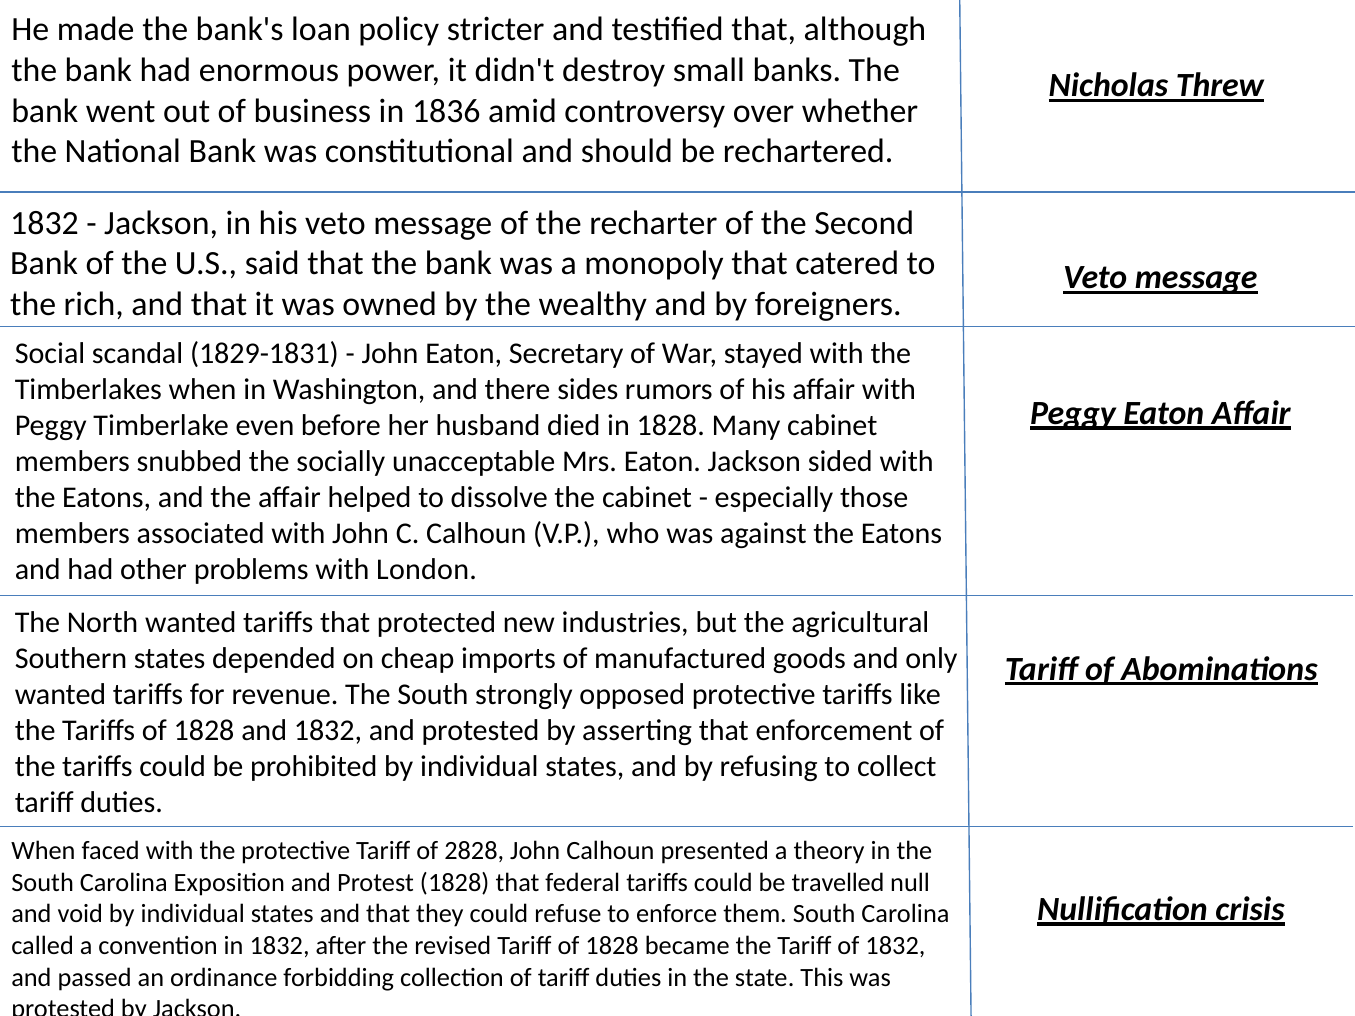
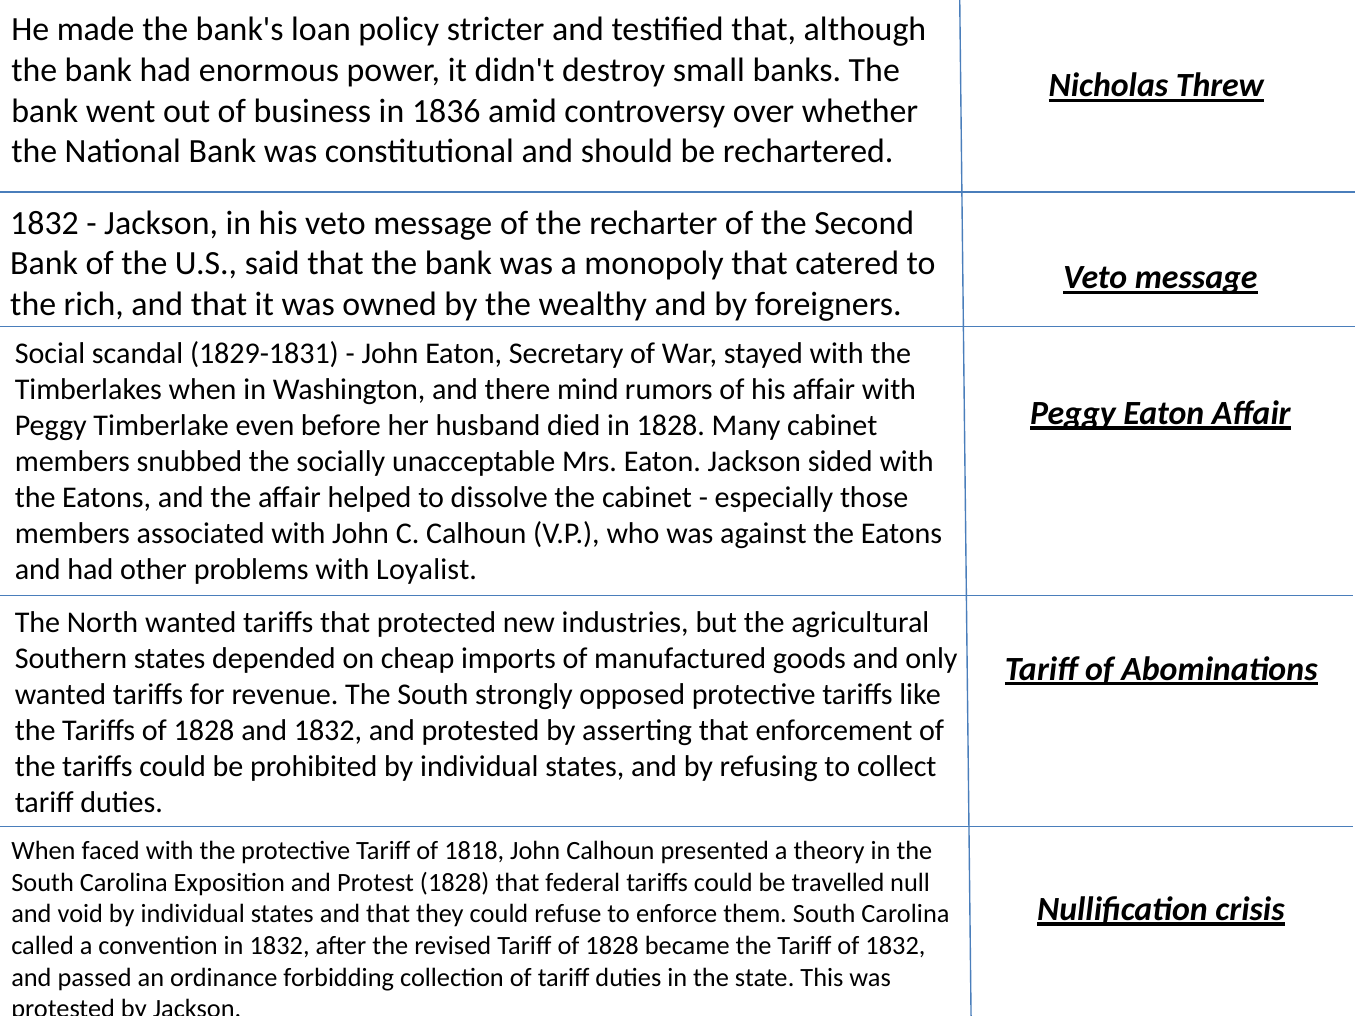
sides: sides -> mind
London: London -> Loyalist
2828: 2828 -> 1818
